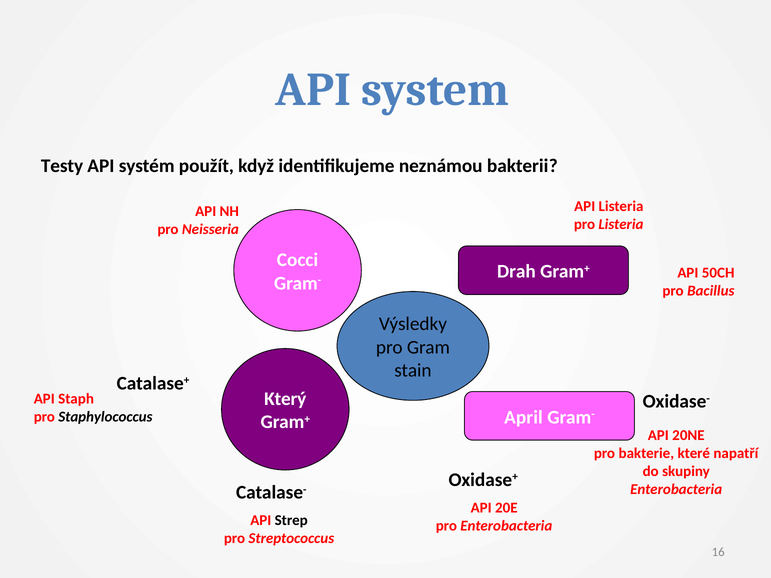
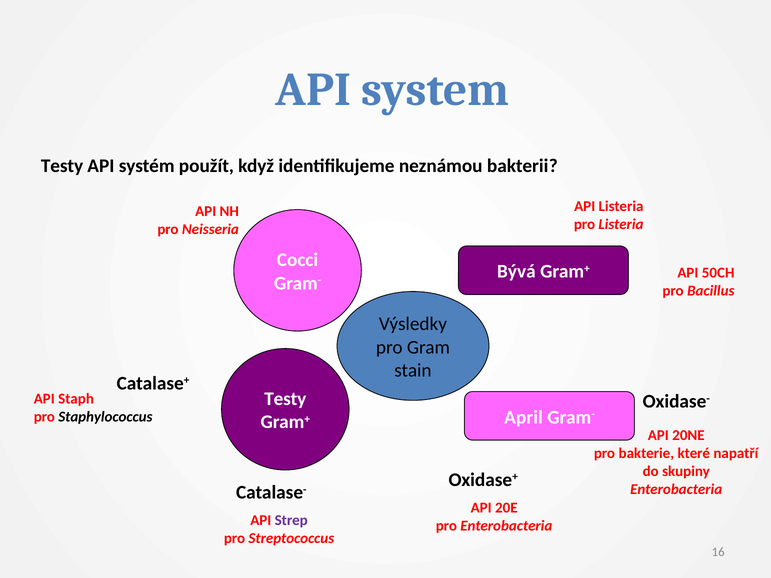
Drah: Drah -> Bývá
Který at (285, 399): Který -> Testy
Strep colour: black -> purple
